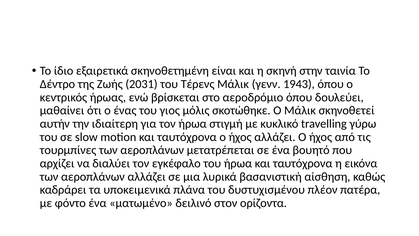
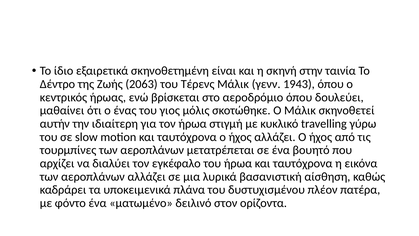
2031: 2031 -> 2063
